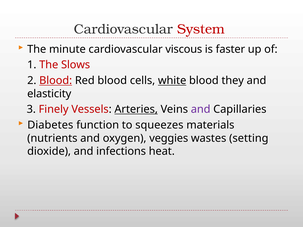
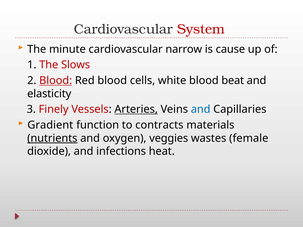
viscous: viscous -> narrow
faster: faster -> cause
white underline: present -> none
they: they -> beat
and at (201, 109) colour: purple -> blue
Diabetes: Diabetes -> Gradient
squeezes: squeezes -> contracts
nutrients underline: none -> present
setting: setting -> female
